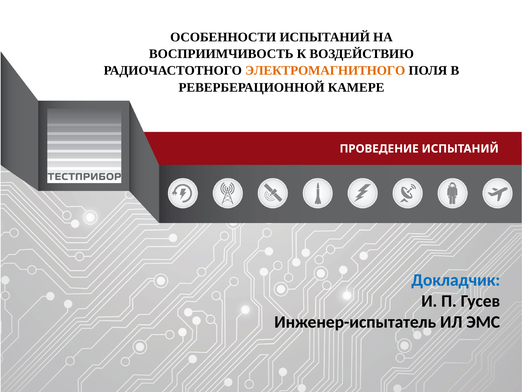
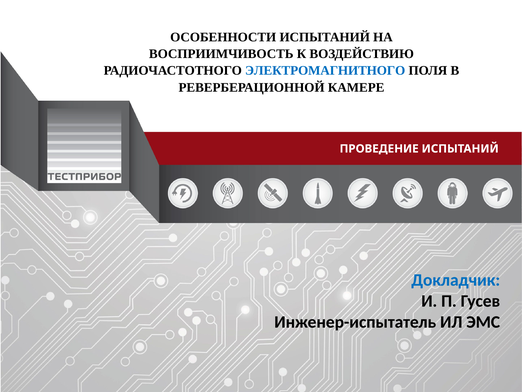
ЭЛЕКТРОМАГНИТНОГО colour: orange -> blue
